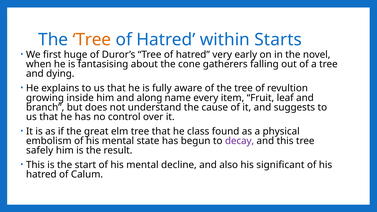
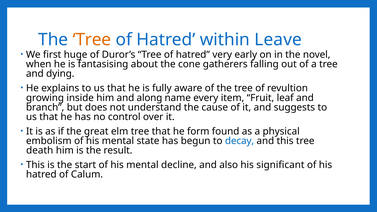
Starts: Starts -> Leave
class: class -> form
decay colour: purple -> blue
safely: safely -> death
